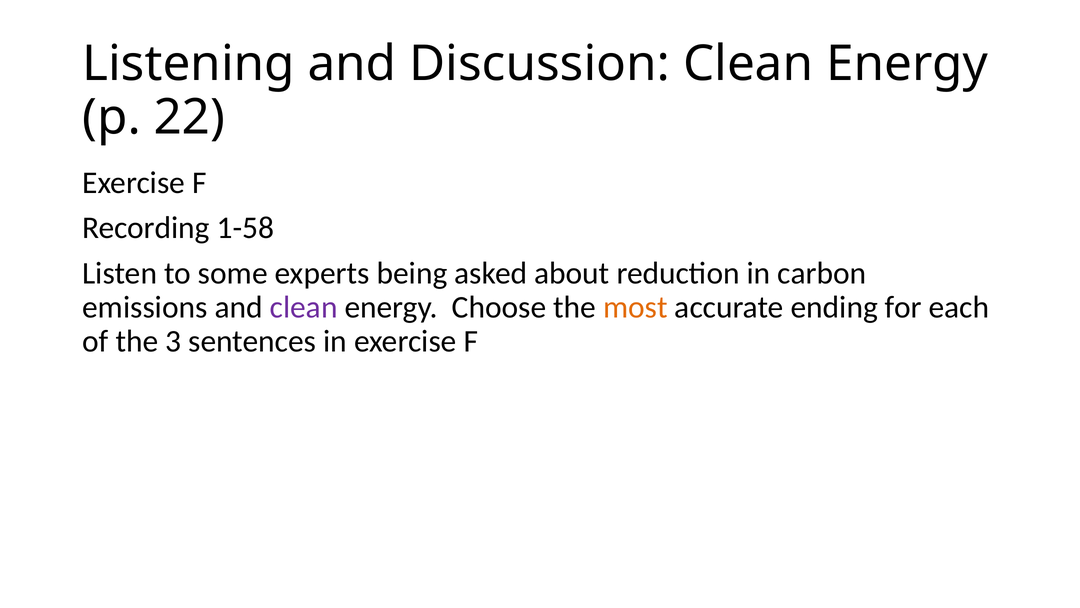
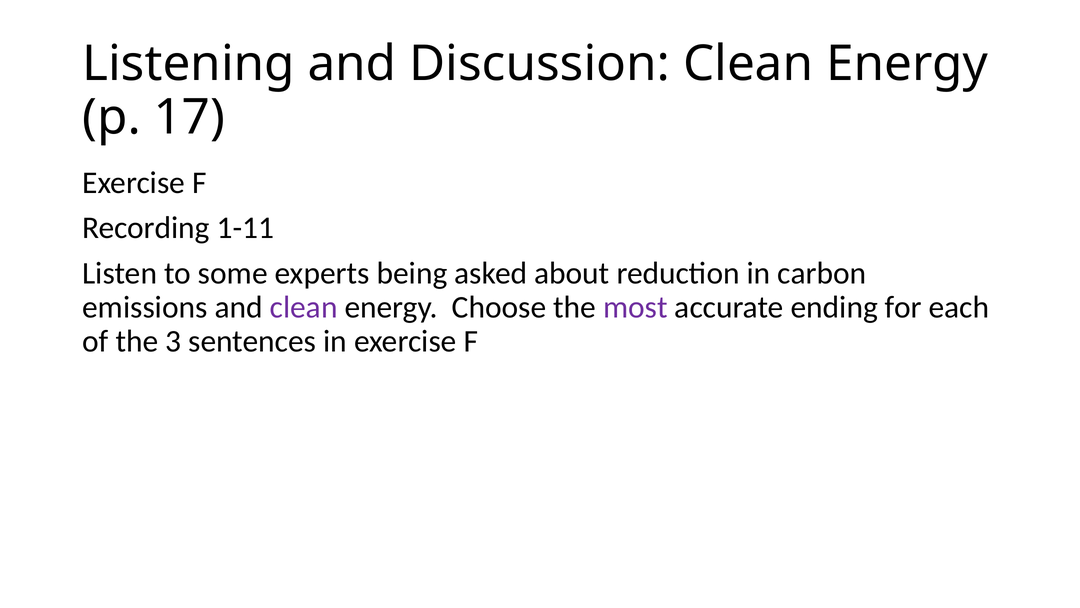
22: 22 -> 17
1-58: 1-58 -> 1-11
most colour: orange -> purple
